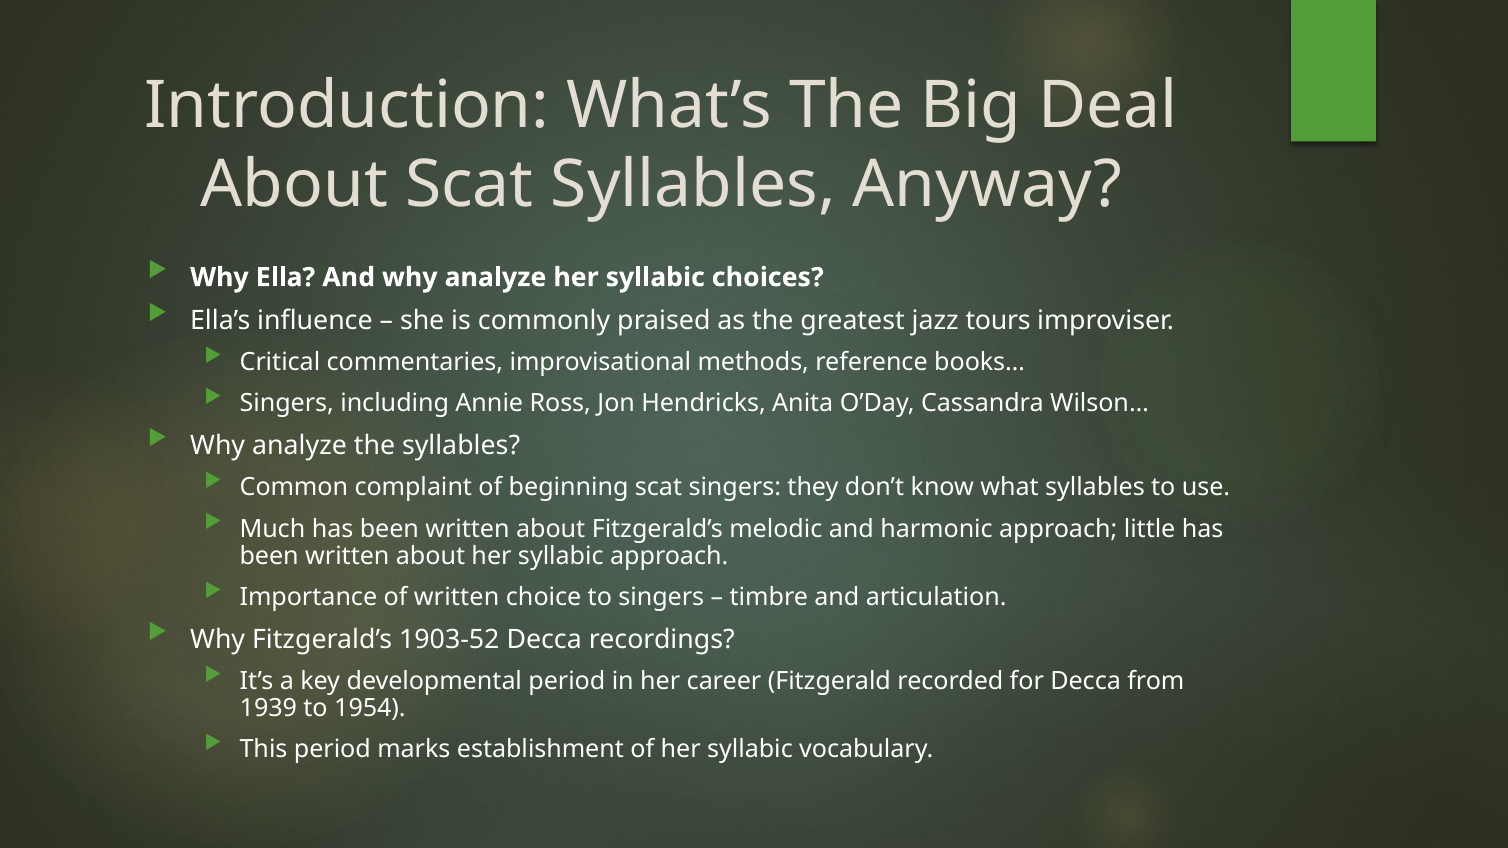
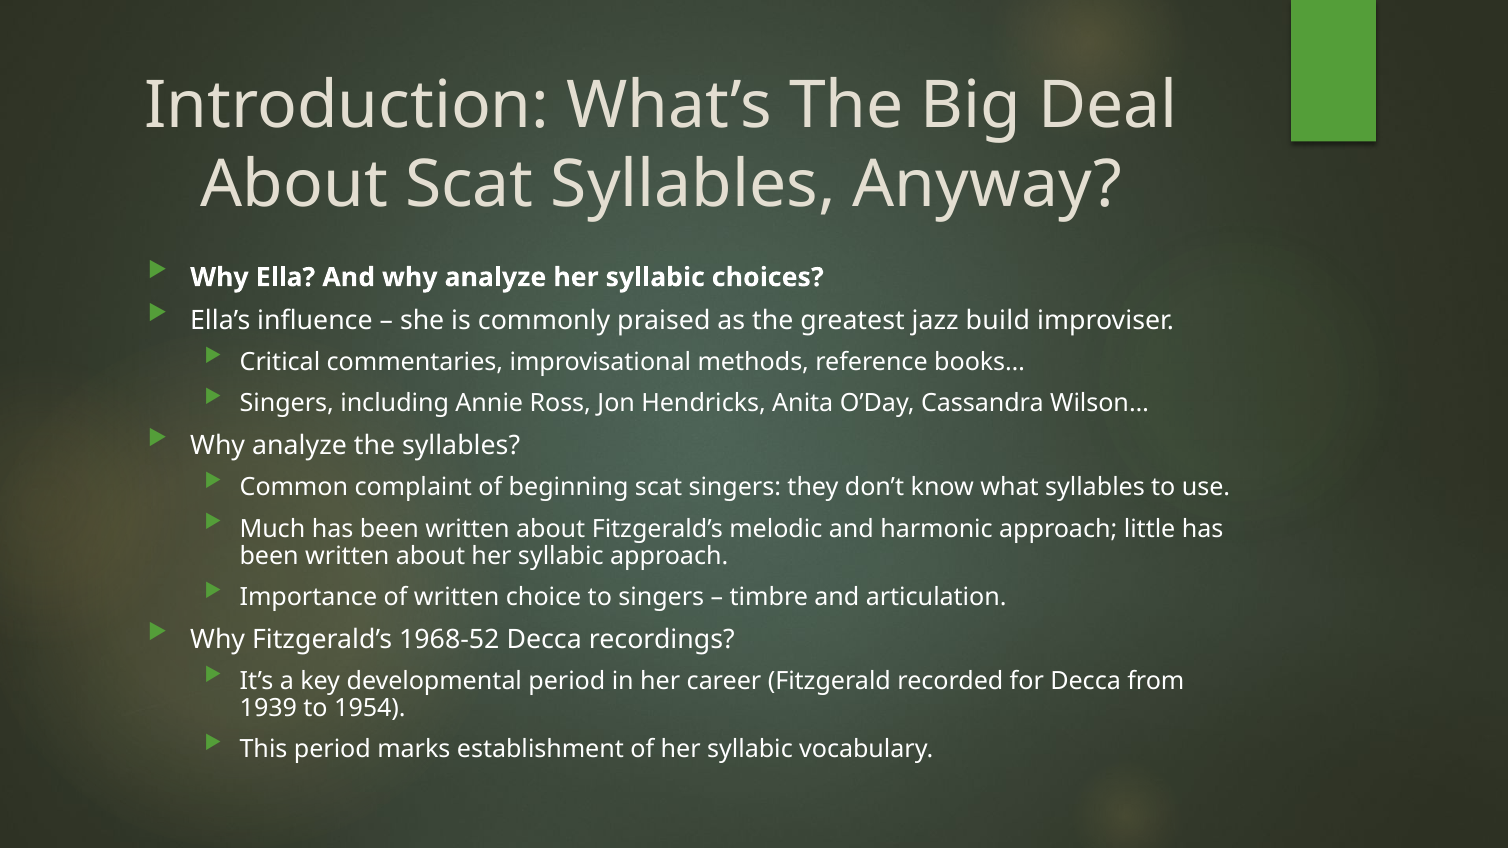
tours: tours -> build
1903-52: 1903-52 -> 1968-52
